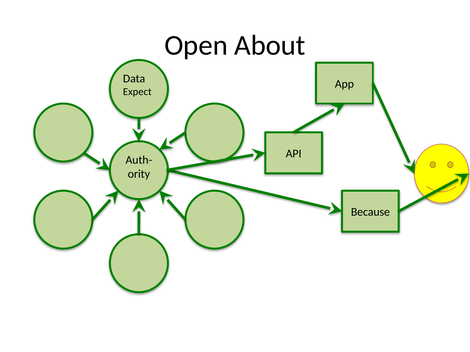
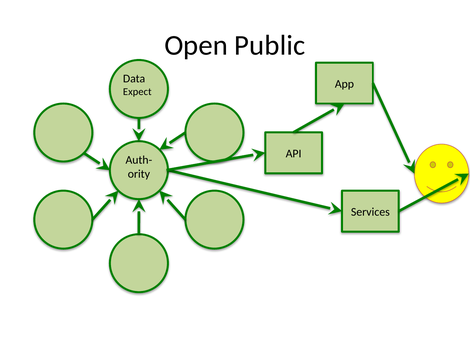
About: About -> Public
Because: Because -> Services
